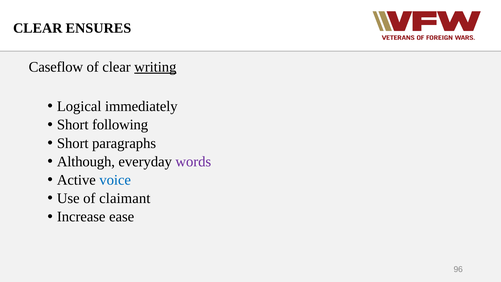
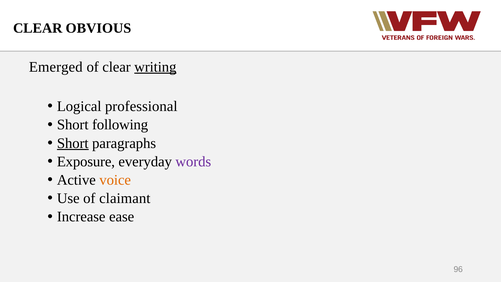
ENSURES: ENSURES -> OBVIOUS
Caseflow: Caseflow -> Emerged
immediately: immediately -> professional
Short at (73, 143) underline: none -> present
Although: Although -> Exposure
voice colour: blue -> orange
